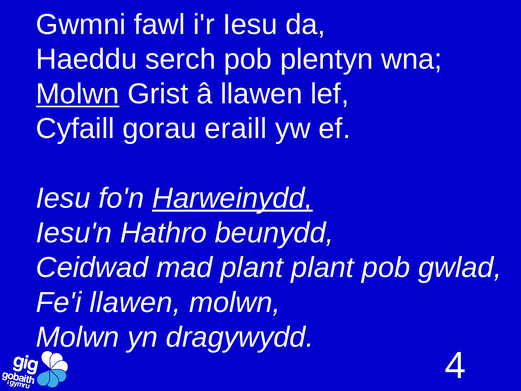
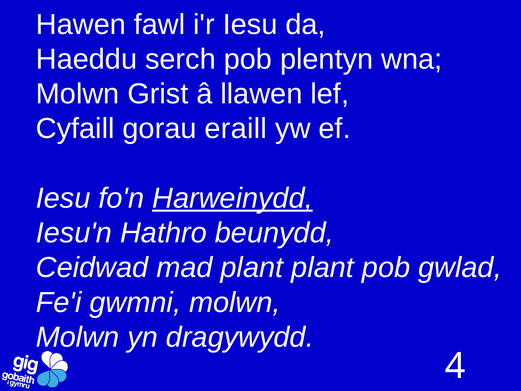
Gwmni: Gwmni -> Hawen
Molwn at (78, 94) underline: present -> none
Fe'i llawen: llawen -> gwmni
